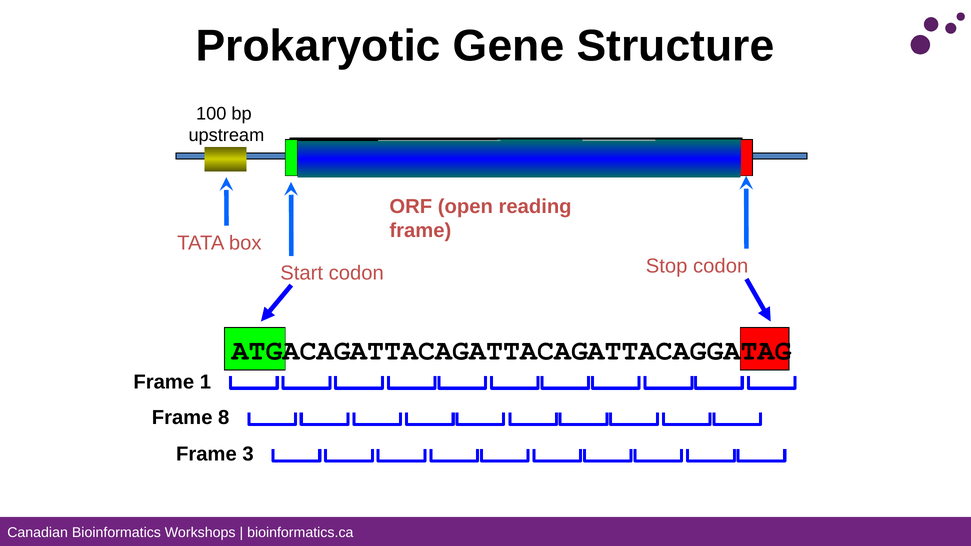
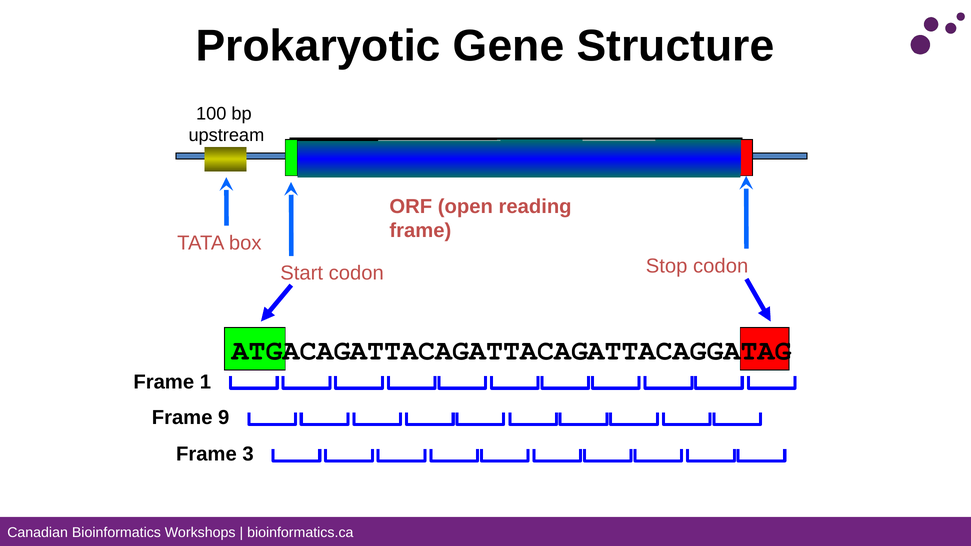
8: 8 -> 9
